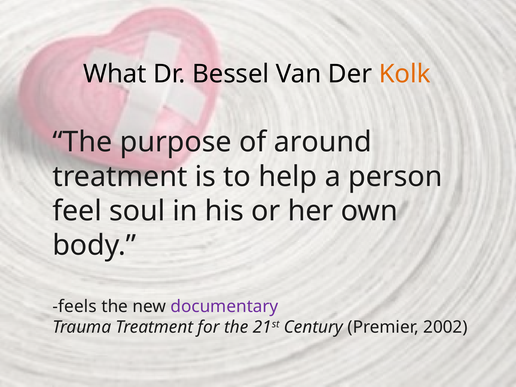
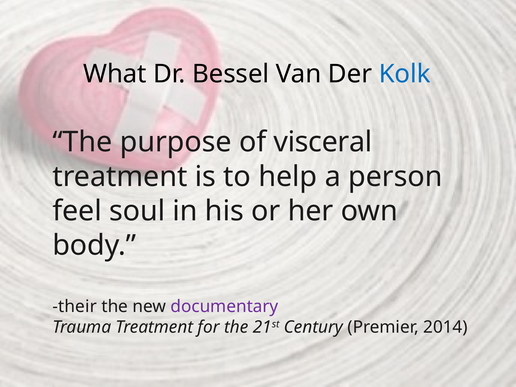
Kolk colour: orange -> blue
around: around -> visceral
feels: feels -> their
2002: 2002 -> 2014
